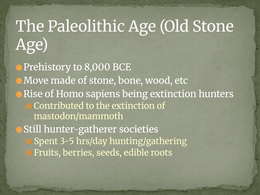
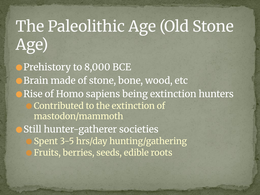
Move: Move -> Brain
